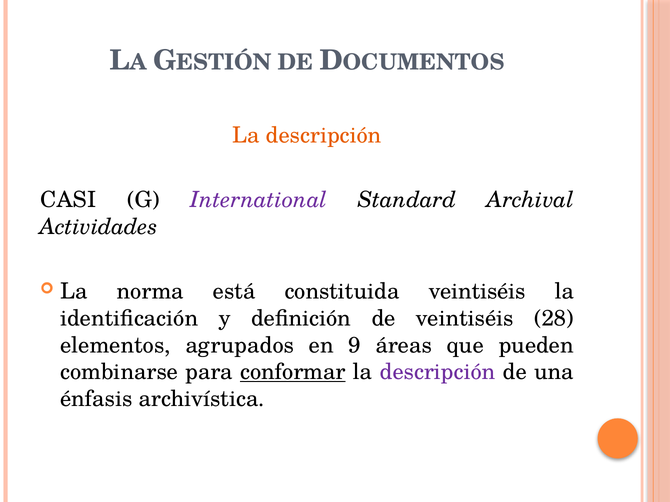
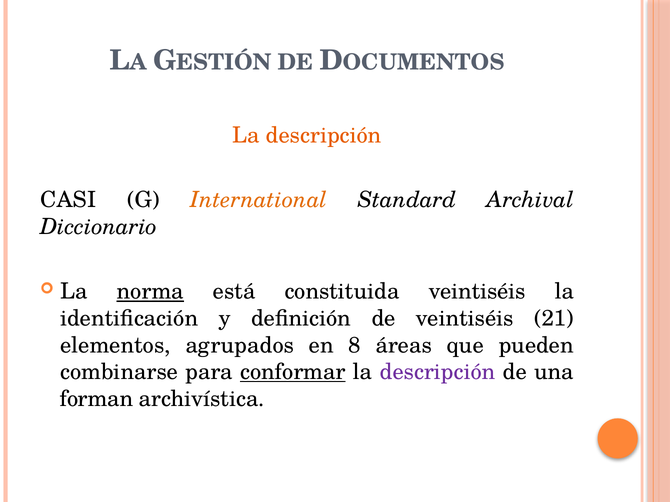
International colour: purple -> orange
Actividades: Actividades -> Diccionario
norma underline: none -> present
28: 28 -> 21
9: 9 -> 8
énfasis: énfasis -> forman
